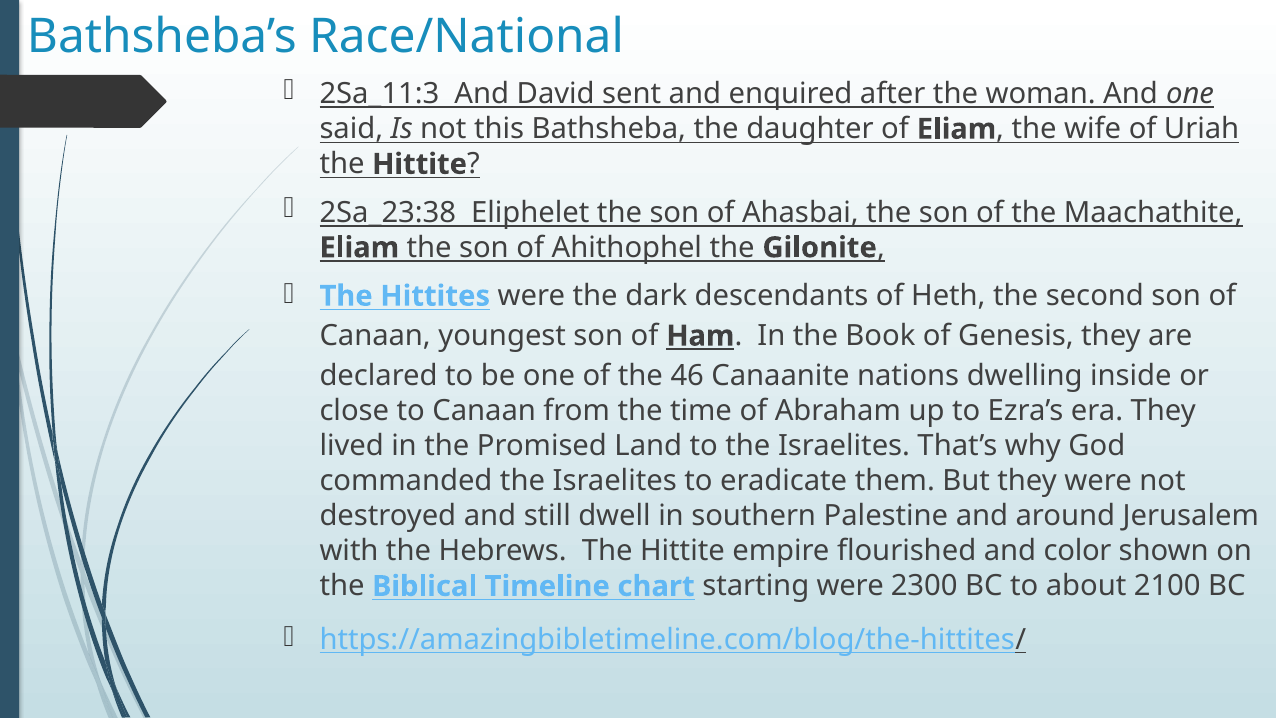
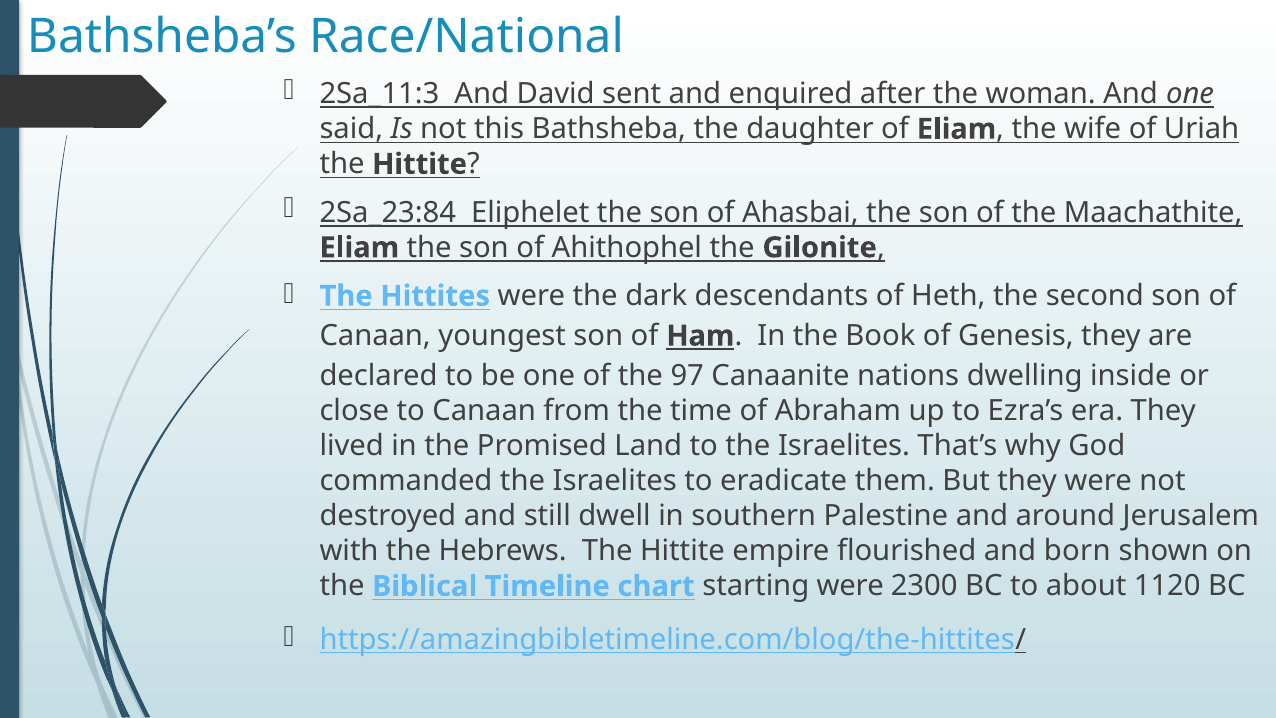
2Sa_23:38: 2Sa_23:38 -> 2Sa_23:84
46: 46 -> 97
color: color -> born
2100: 2100 -> 1120
